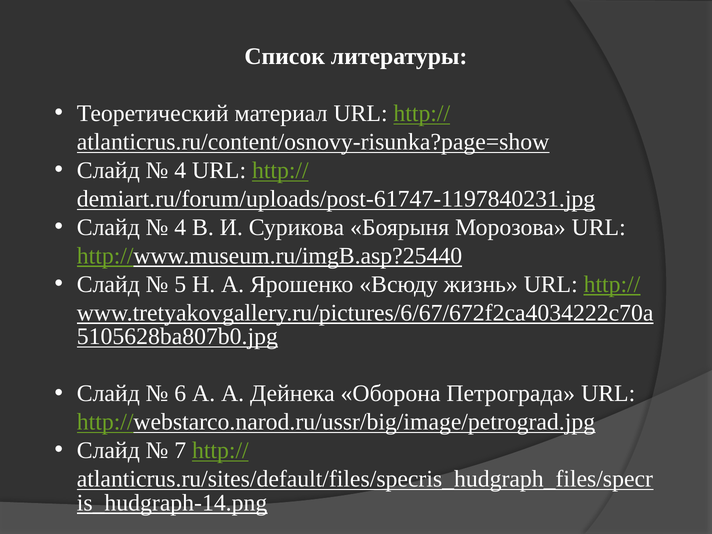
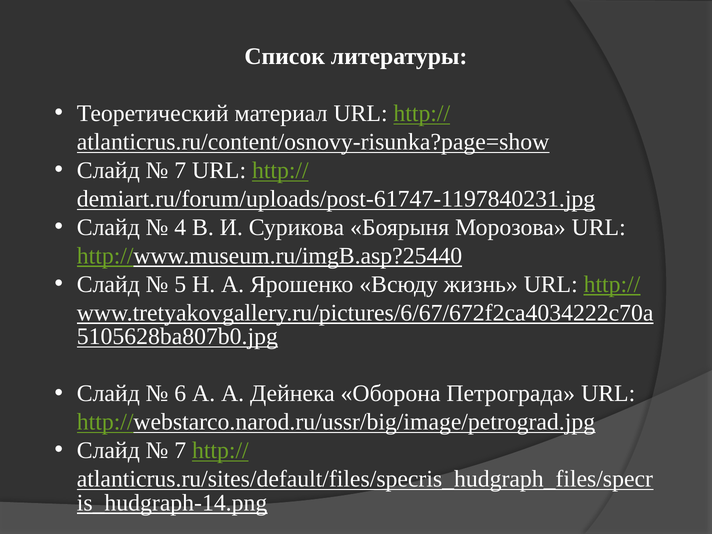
4 at (180, 170): 4 -> 7
